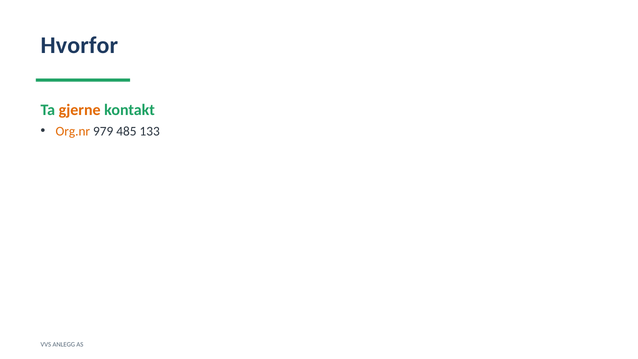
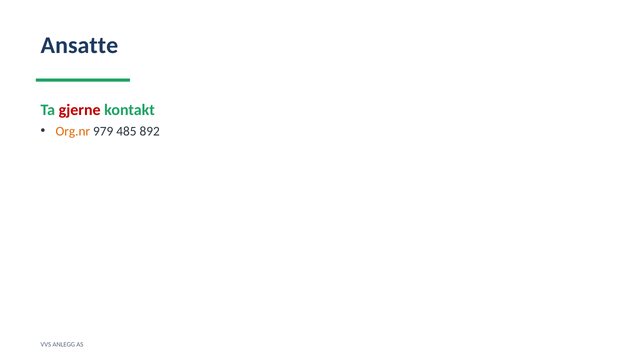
Hvorfor: Hvorfor -> Ansatte
gjerne colour: orange -> red
133: 133 -> 892
